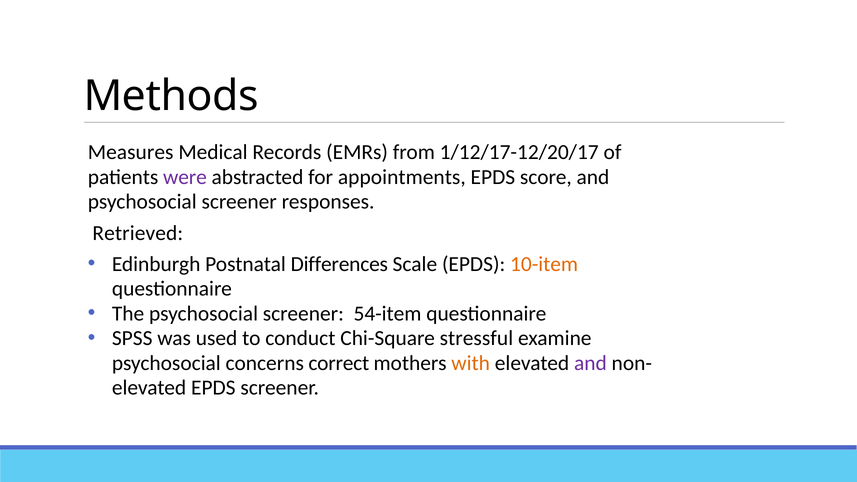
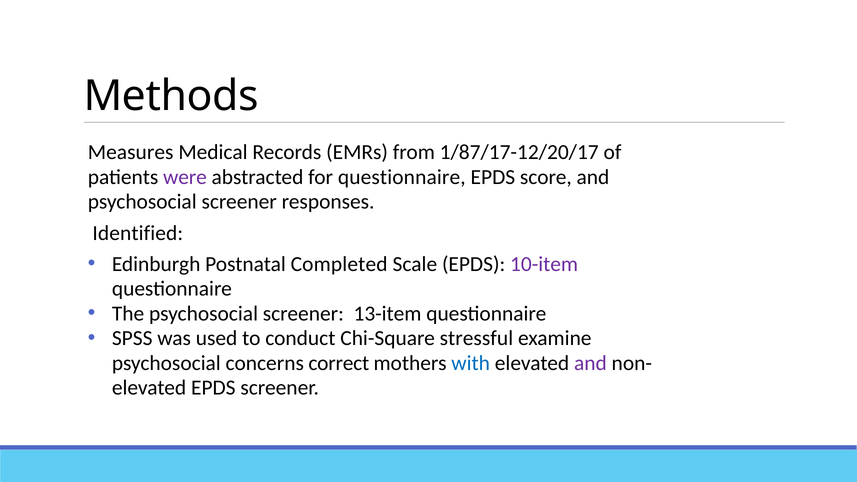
1/12/17-12/20/17: 1/12/17-12/20/17 -> 1/87/17-12/20/17
for appointments: appointments -> questionnaire
Retrieved: Retrieved -> Identified
Differences: Differences -> Completed
10-item colour: orange -> purple
54-item: 54-item -> 13-item
with colour: orange -> blue
